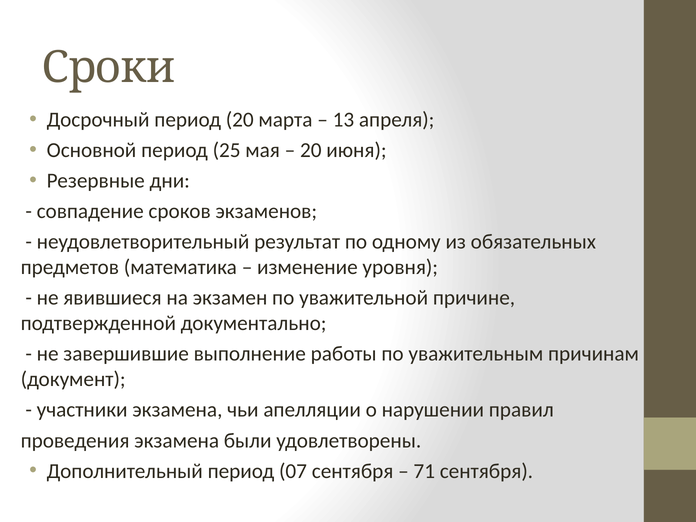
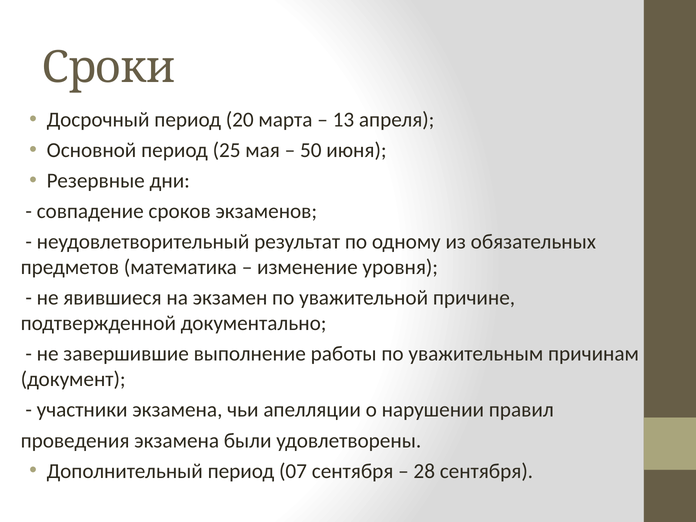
20 at (311, 150): 20 -> 50
71: 71 -> 28
